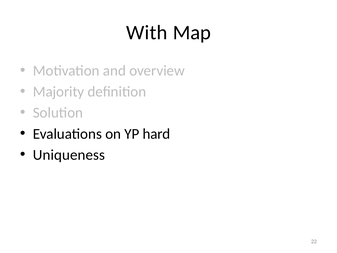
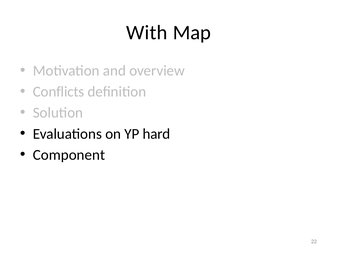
Majority: Majority -> Conflicts
Uniqueness: Uniqueness -> Component
